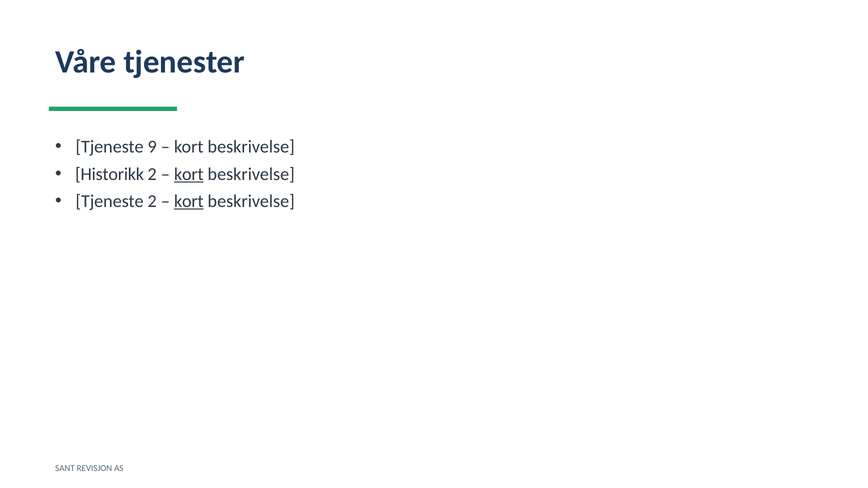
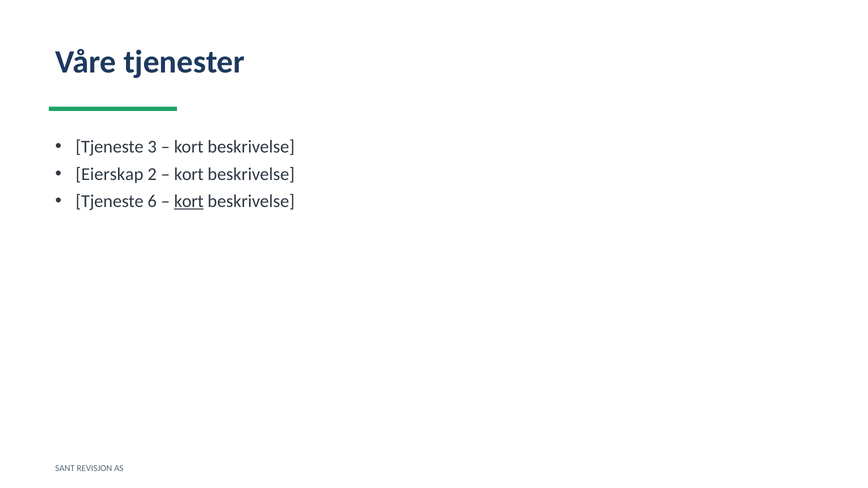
9: 9 -> 3
Historikk: Historikk -> Eierskap
kort at (189, 174) underline: present -> none
Tjeneste 2: 2 -> 6
